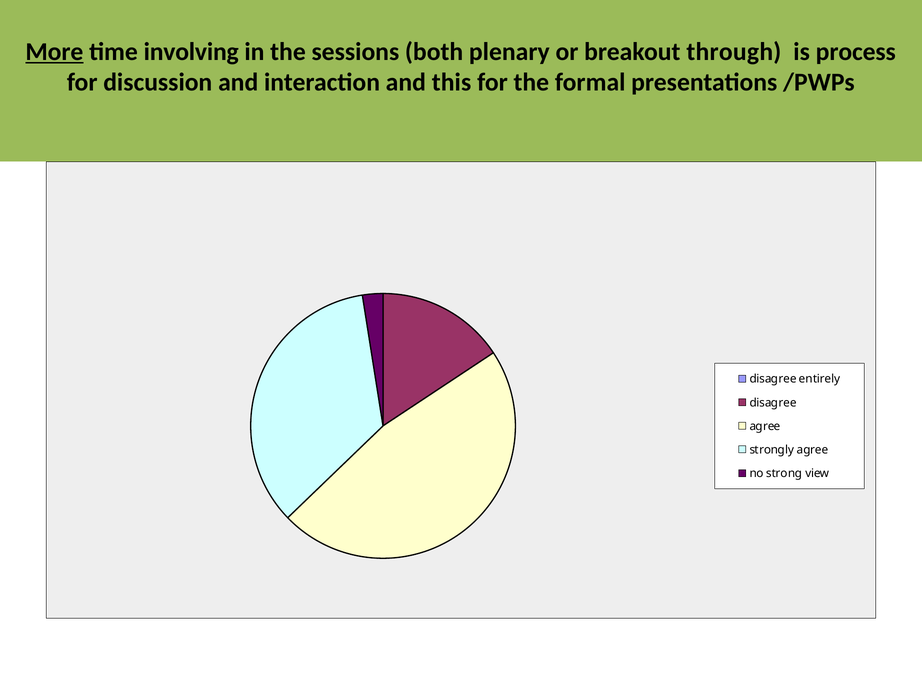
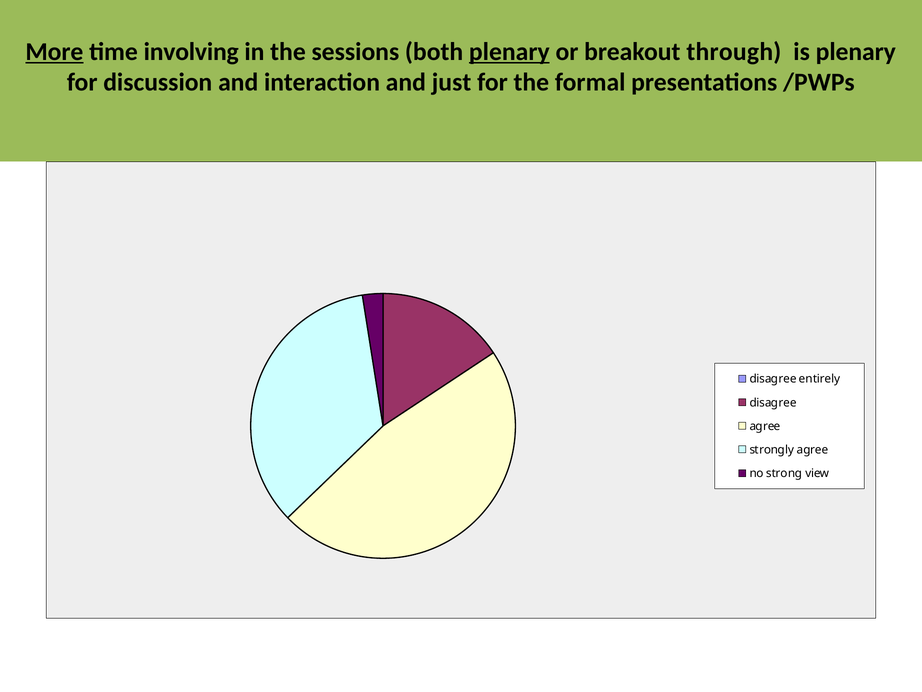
plenary at (509, 52) underline: none -> present
is process: process -> plenary
this: this -> just
